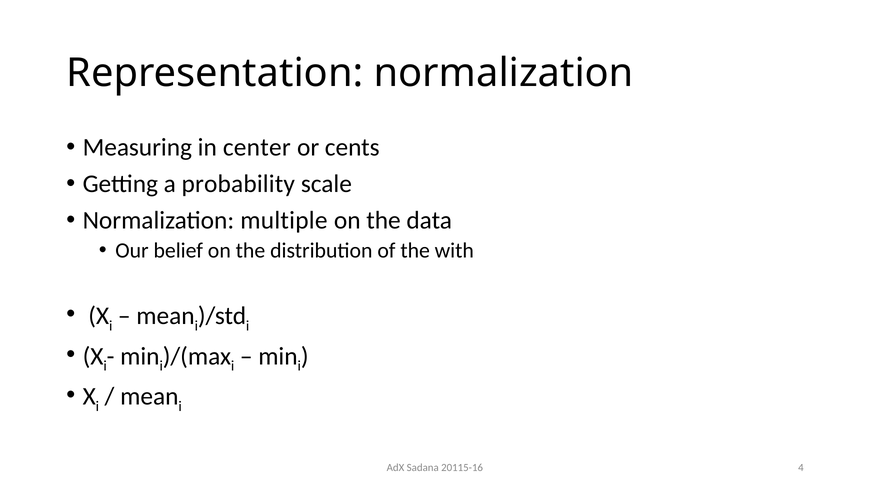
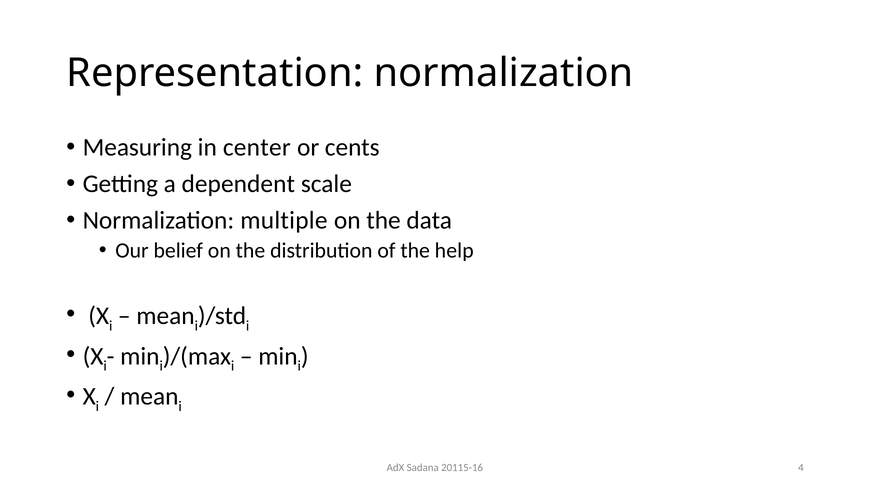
probability: probability -> dependent
with: with -> help
